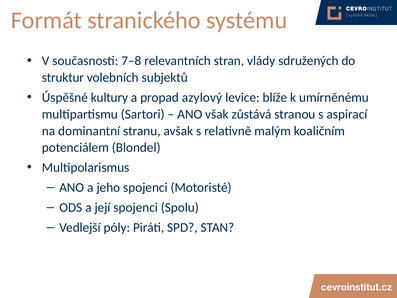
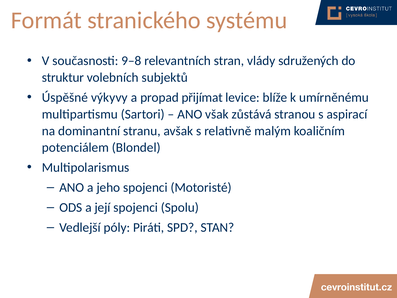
7–8: 7–8 -> 9–8
kultury: kultury -> výkyvy
azylový: azylový -> přijímat
